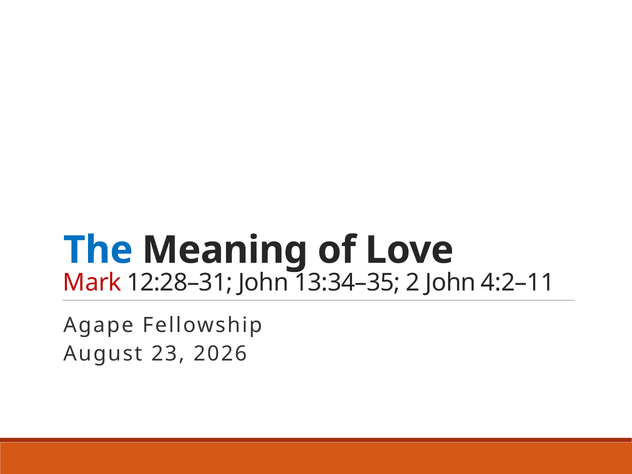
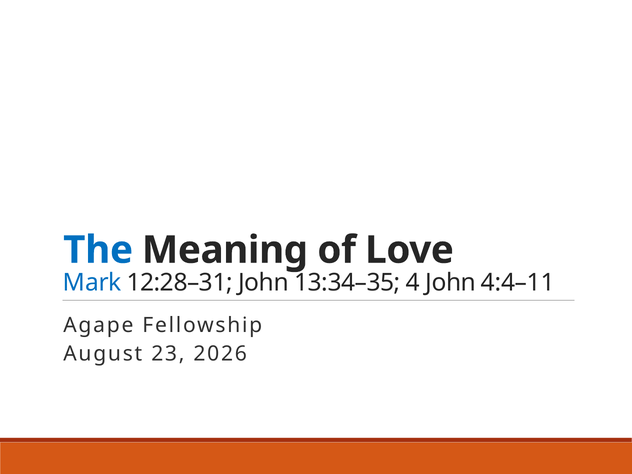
Mark colour: red -> blue
2: 2 -> 4
4:2–11: 4:2–11 -> 4:4–11
